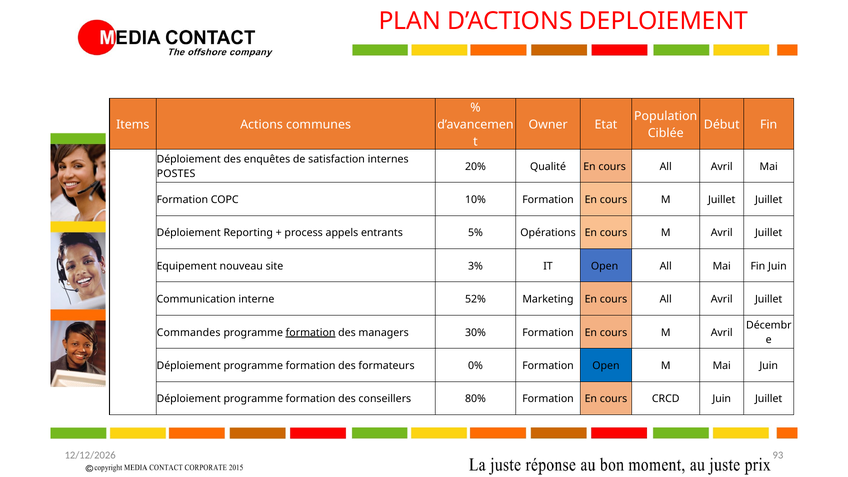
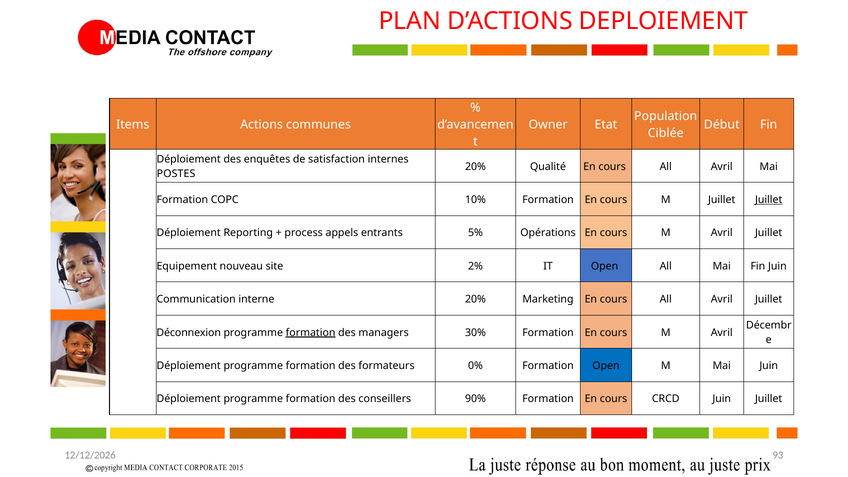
Juillet at (769, 200) underline: none -> present
3%: 3% -> 2%
interne 52%: 52% -> 20%
Commandes: Commandes -> Déconnexion
80%: 80% -> 90%
